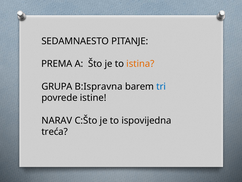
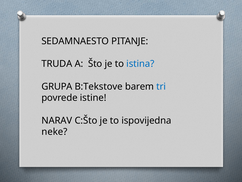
PREMA: PREMA -> TRUDA
istina colour: orange -> blue
B:Ispravna: B:Ispravna -> B:Tekstove
treća: treća -> neke
